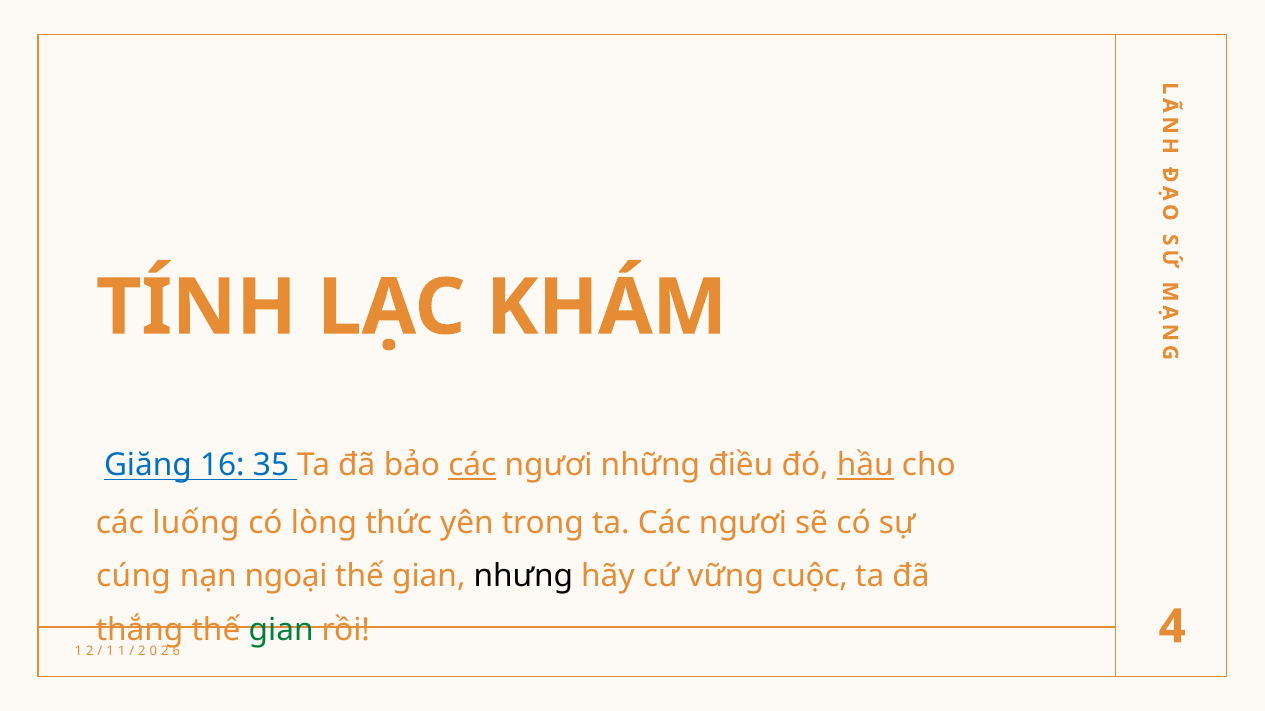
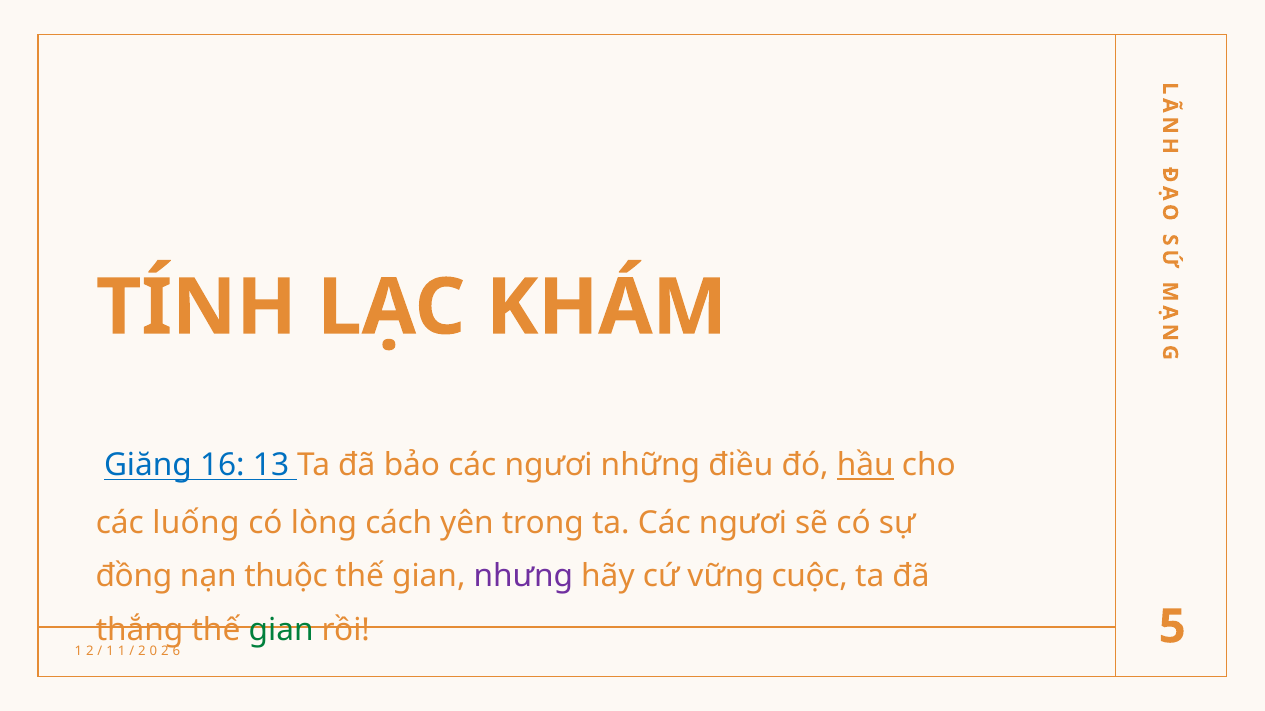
35: 35 -> 13
các at (472, 466) underline: present -> none
thức: thức -> cách
cúng: cúng -> đồng
ngoại: ngoại -> thuộc
nhưng colour: black -> purple
4: 4 -> 5
